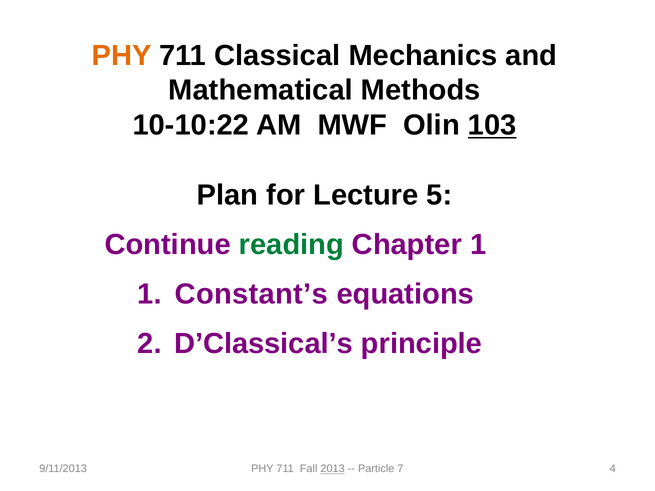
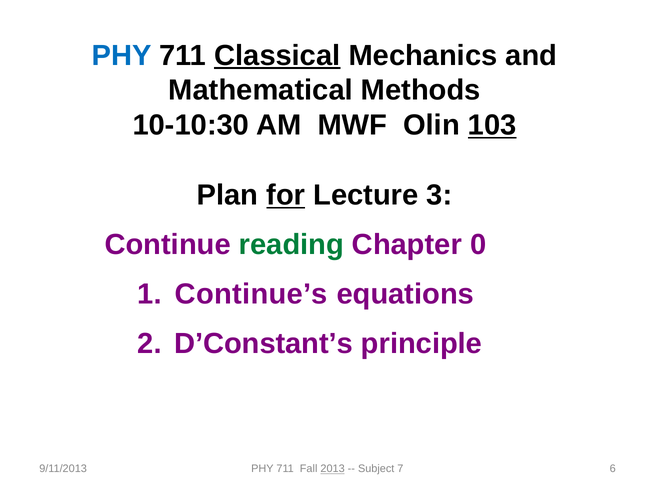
PHY at (122, 55) colour: orange -> blue
Classical underline: none -> present
10-10:22: 10-10:22 -> 10-10:30
for underline: none -> present
5: 5 -> 3
Chapter 1: 1 -> 0
Constant’s: Constant’s -> Continue’s
D’Classical’s: D’Classical’s -> D’Constant’s
Particle: Particle -> Subject
4: 4 -> 6
